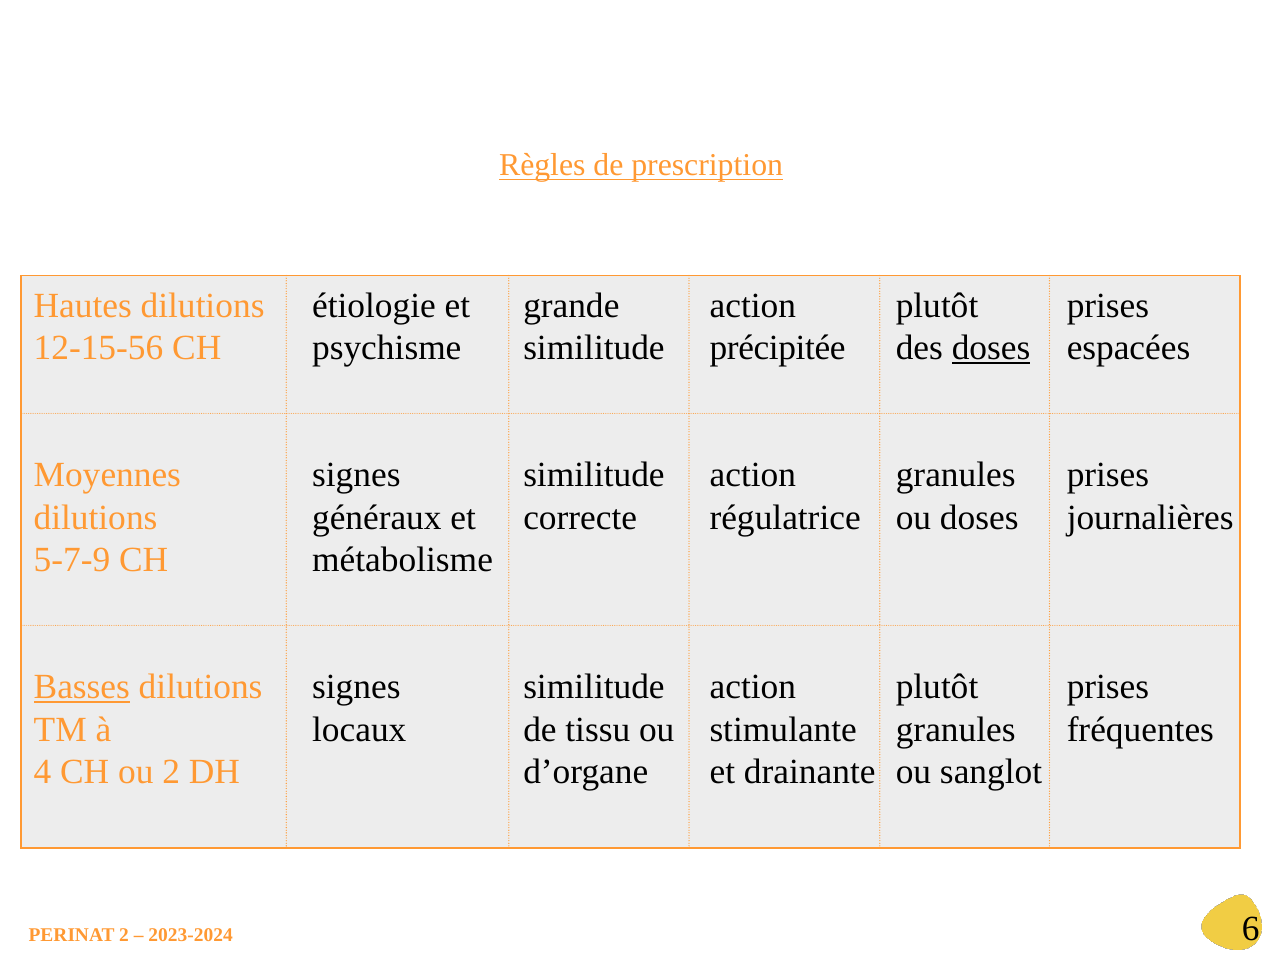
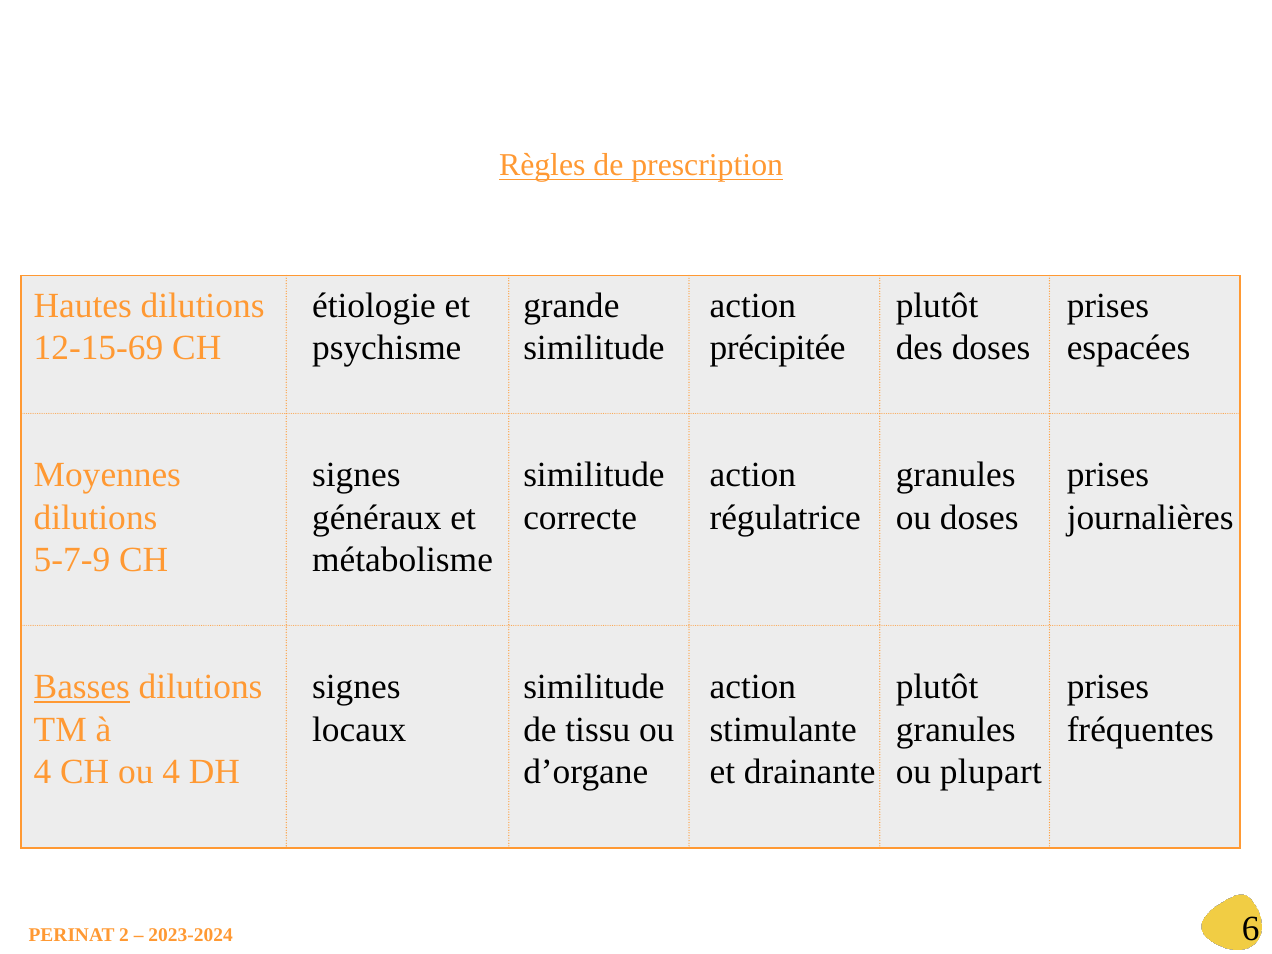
12-15-56: 12-15-56 -> 12-15-69
doses at (991, 348) underline: present -> none
ou 2: 2 -> 4
sanglot: sanglot -> plupart
